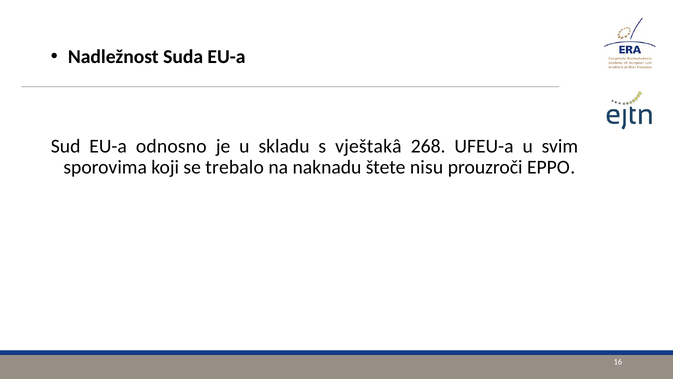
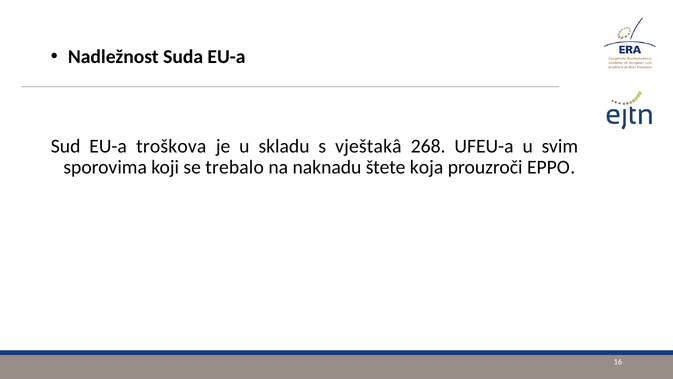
odnosno: odnosno -> troškova
nisu: nisu -> koja
